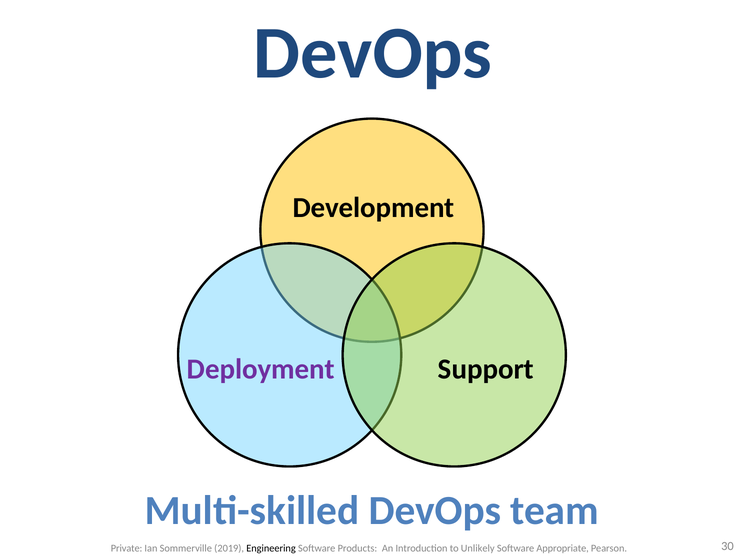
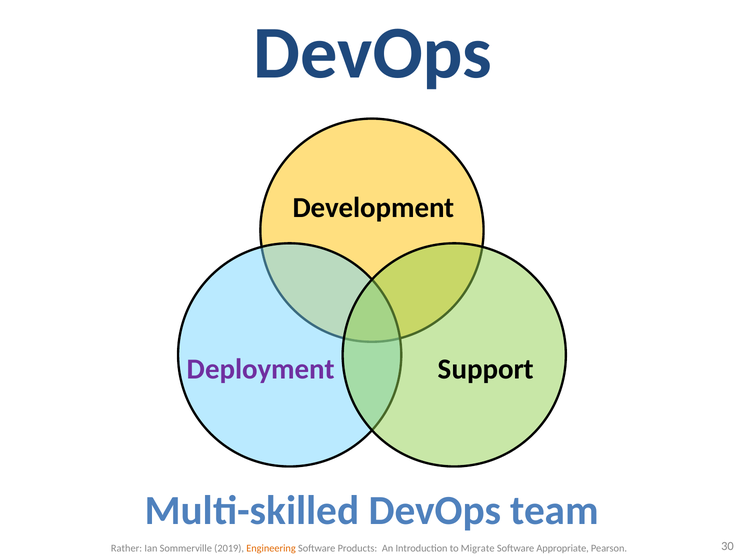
Private: Private -> Rather
Engineering colour: black -> orange
Unlikely: Unlikely -> Migrate
